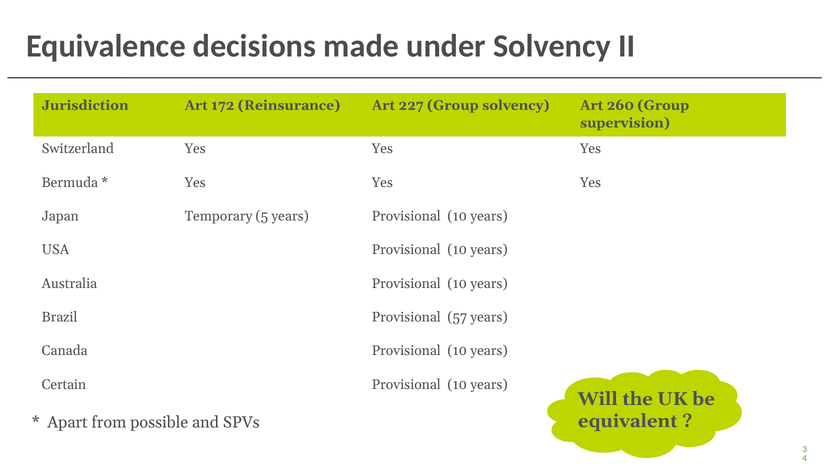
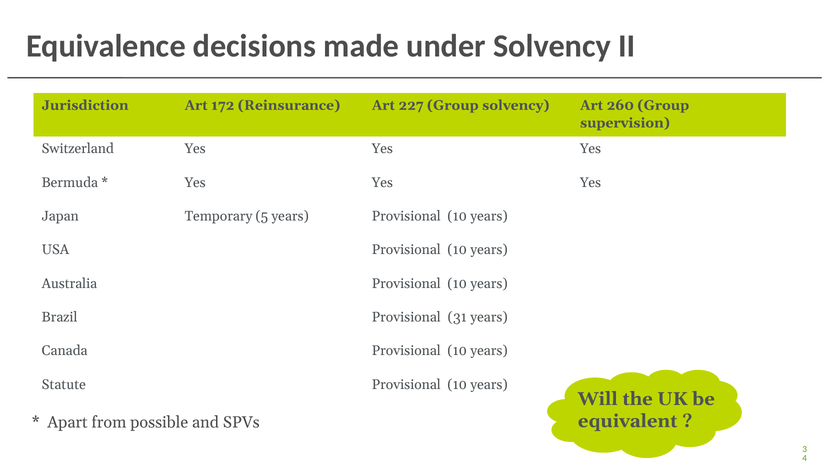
57: 57 -> 31
Certain: Certain -> Statute
